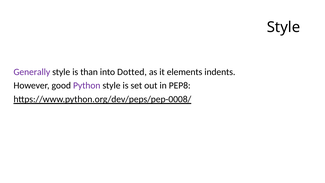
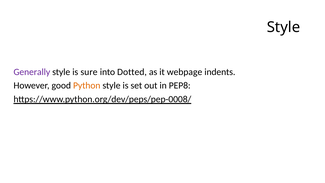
than: than -> sure
elements: elements -> webpage
Python colour: purple -> orange
